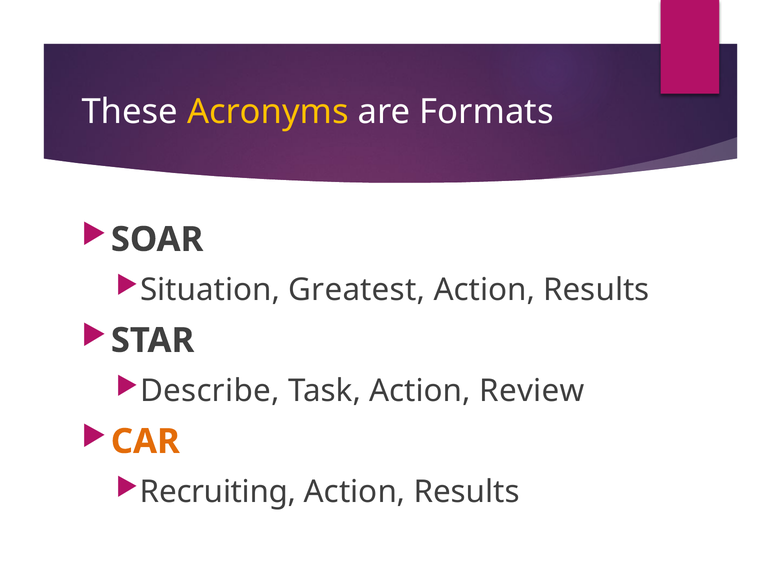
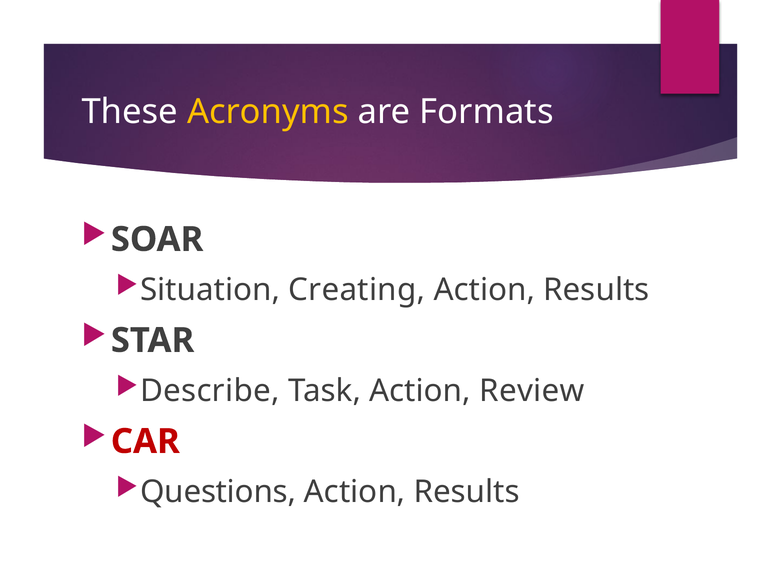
Greatest: Greatest -> Creating
CAR colour: orange -> red
Recruiting: Recruiting -> Questions
